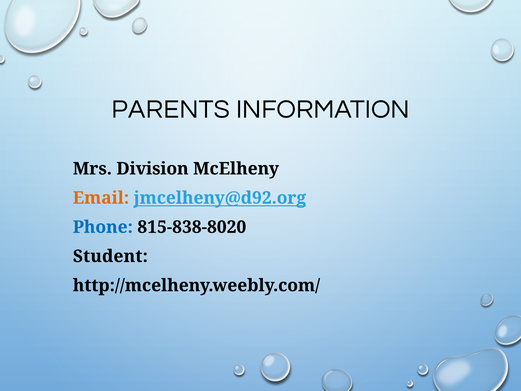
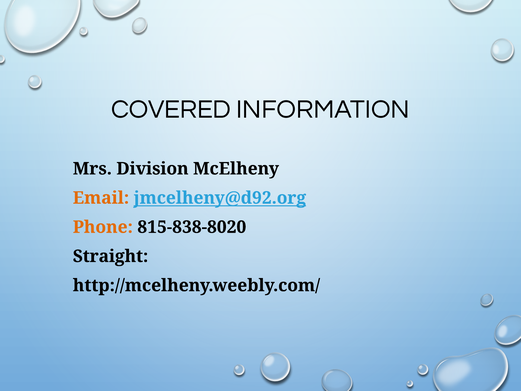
PARENTS: PARENTS -> COVERED
Phone colour: blue -> orange
Student: Student -> Straight
